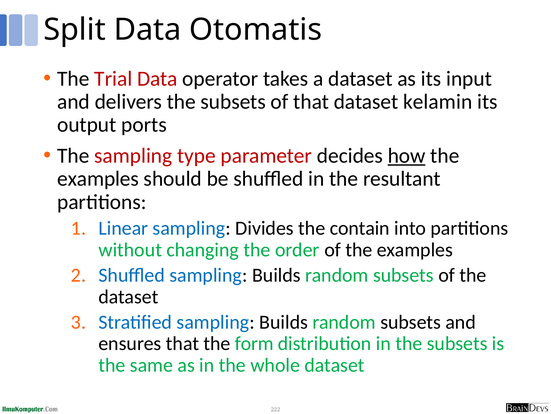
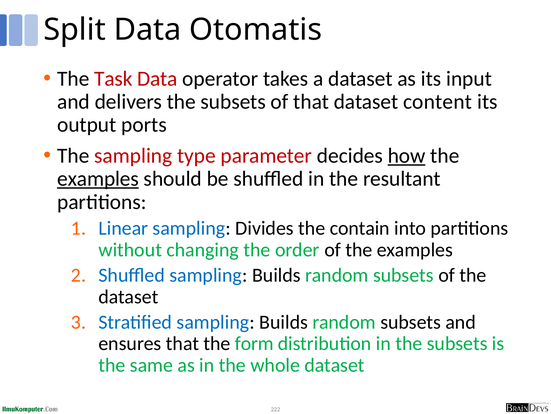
Trial: Trial -> Task
kelamin: kelamin -> content
examples at (98, 179) underline: none -> present
